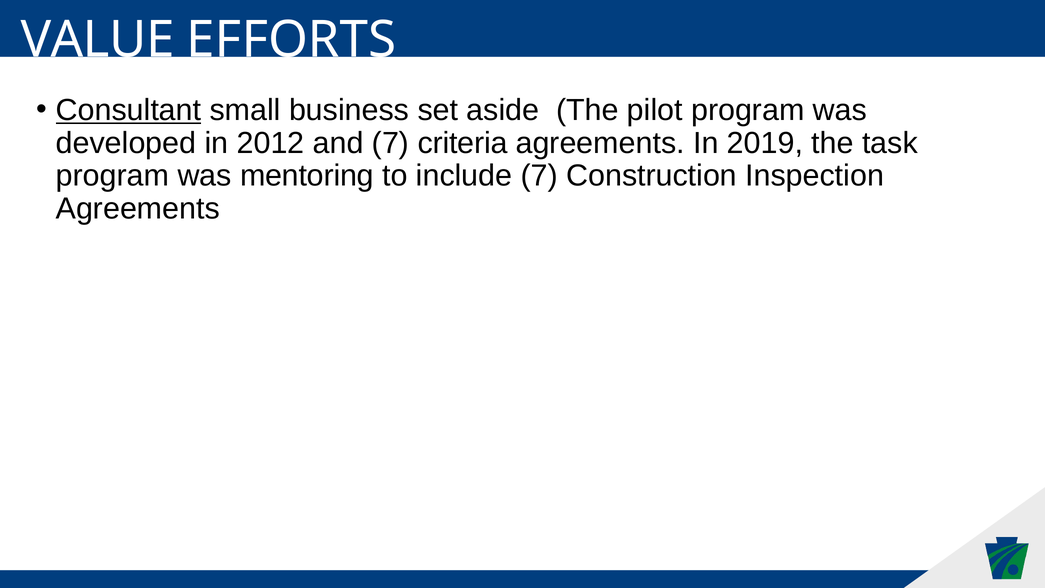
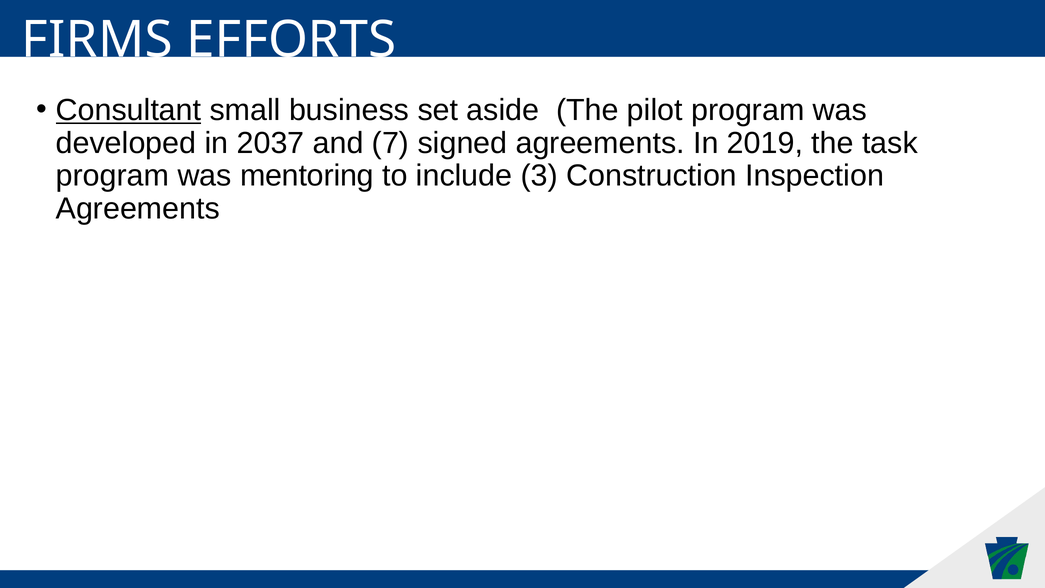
VALUE: VALUE -> FIRMS
2012: 2012 -> 2037
criteria: criteria -> signed
include 7: 7 -> 3
